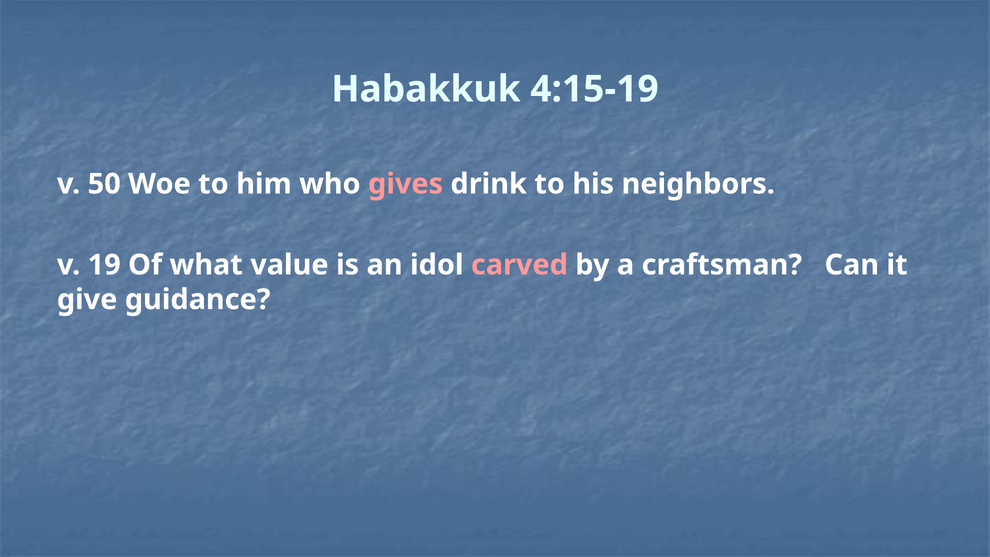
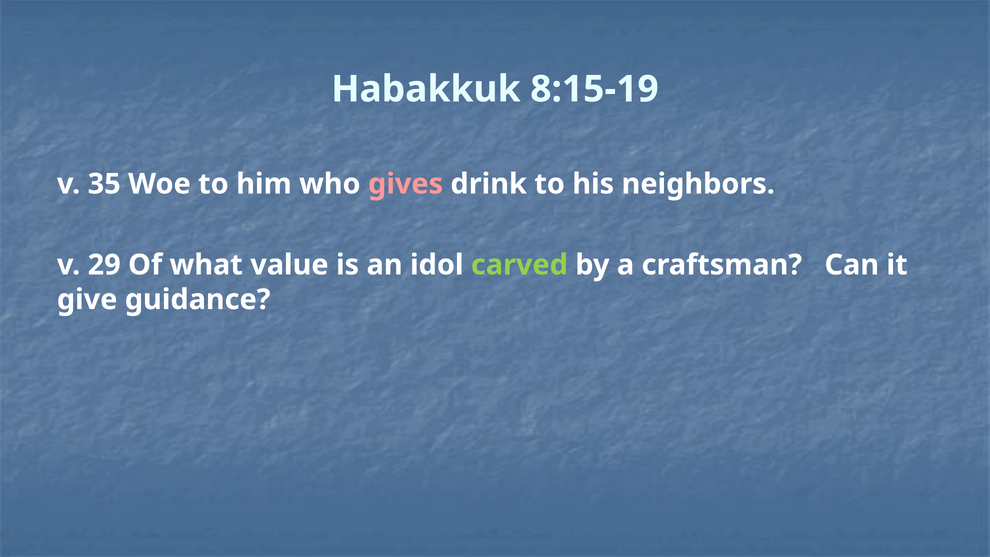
4:15-19: 4:15-19 -> 8:15-19
50: 50 -> 35
19: 19 -> 29
carved colour: pink -> light green
